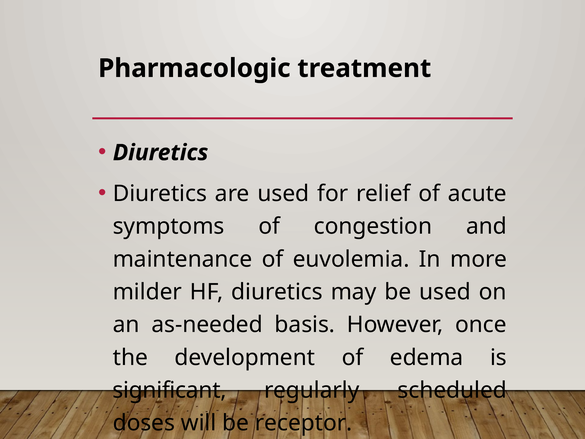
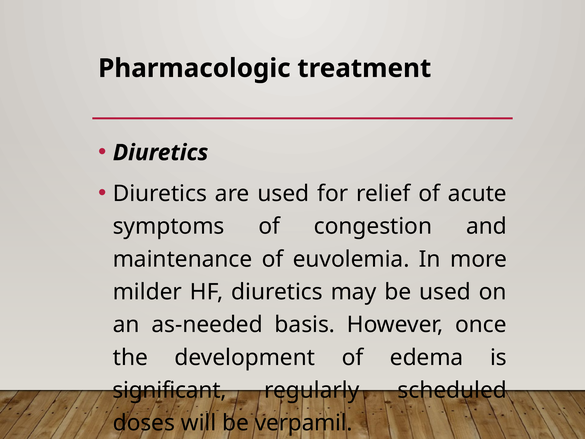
receptor: receptor -> verpamil
